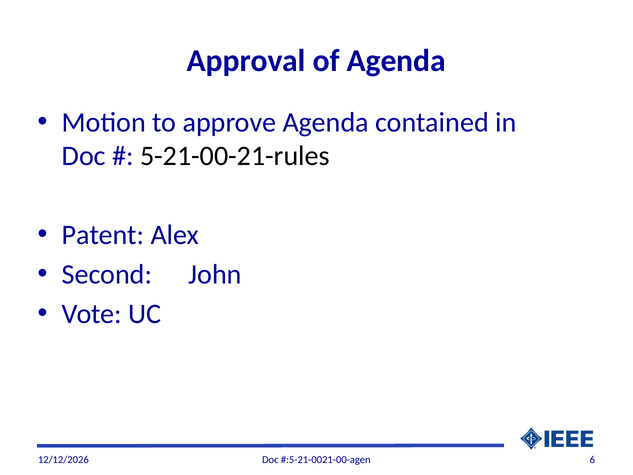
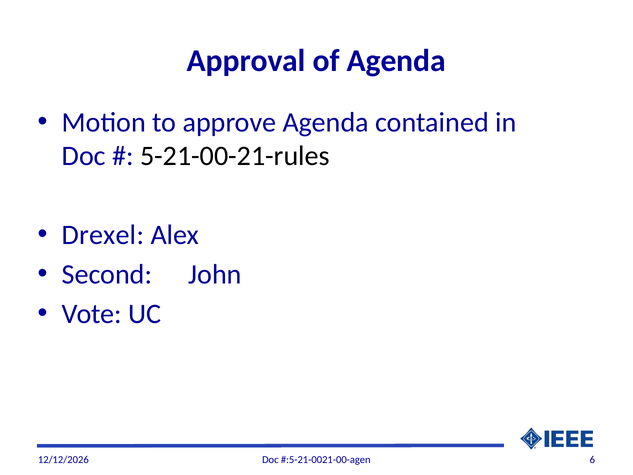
Patent: Patent -> Drexel
